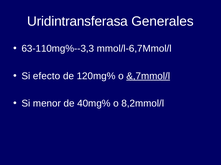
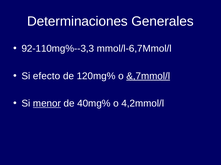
Uridintransferasa: Uridintransferasa -> Determinaciones
63-110mg%--3,3: 63-110mg%--3,3 -> 92-110mg%--3,3
menor underline: none -> present
8,2mmol/l: 8,2mmol/l -> 4,2mmol/l
